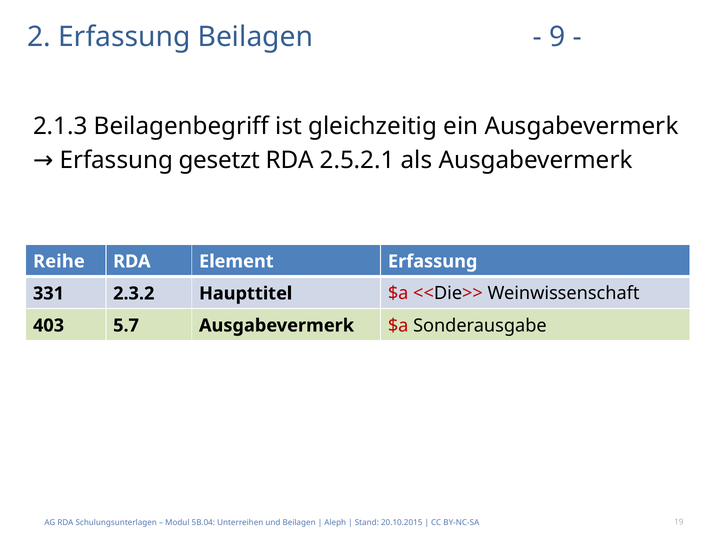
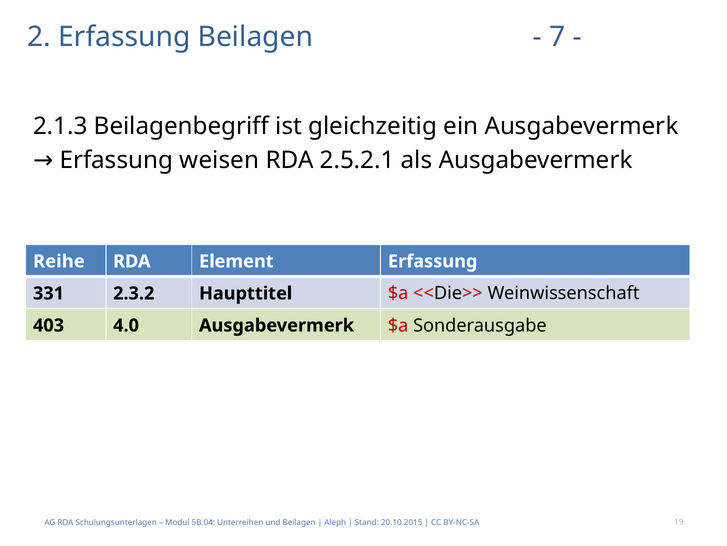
9: 9 -> 7
gesetzt: gesetzt -> weisen
5.7: 5.7 -> 4.0
